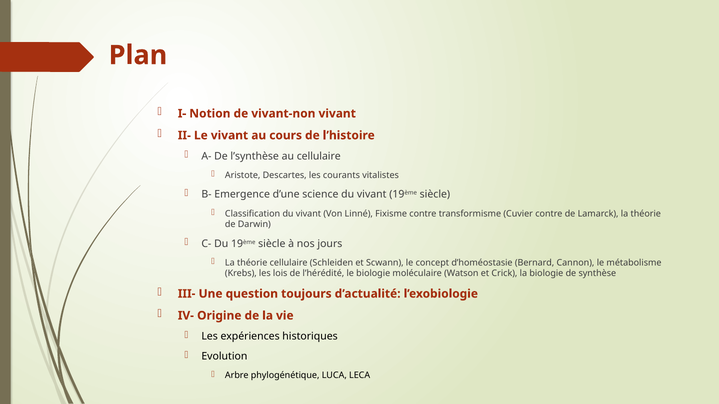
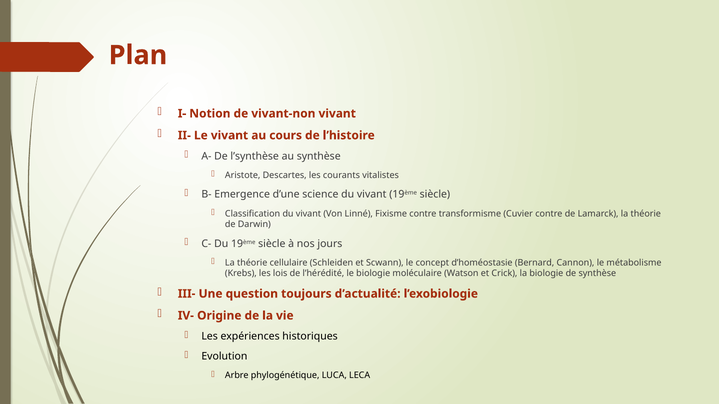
au cellulaire: cellulaire -> synthèse
